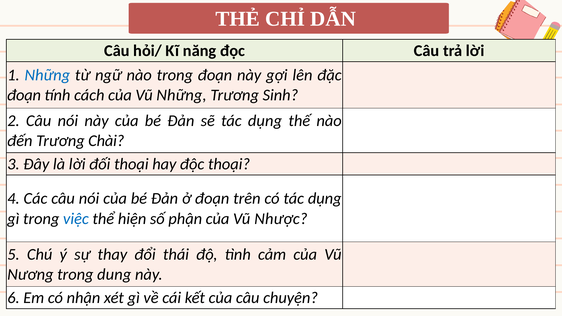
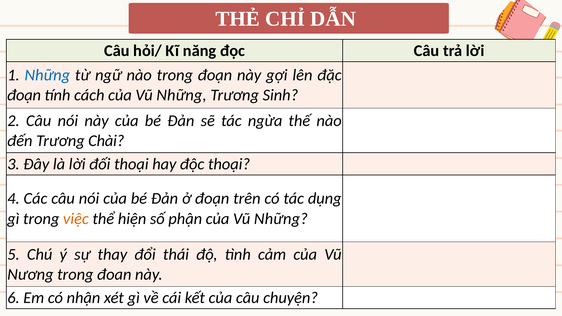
sẽ tác dụng: dụng -> ngừa
việc colour: blue -> orange
phận của Vũ Nhược: Nhược -> Những
dung: dung -> đoan
